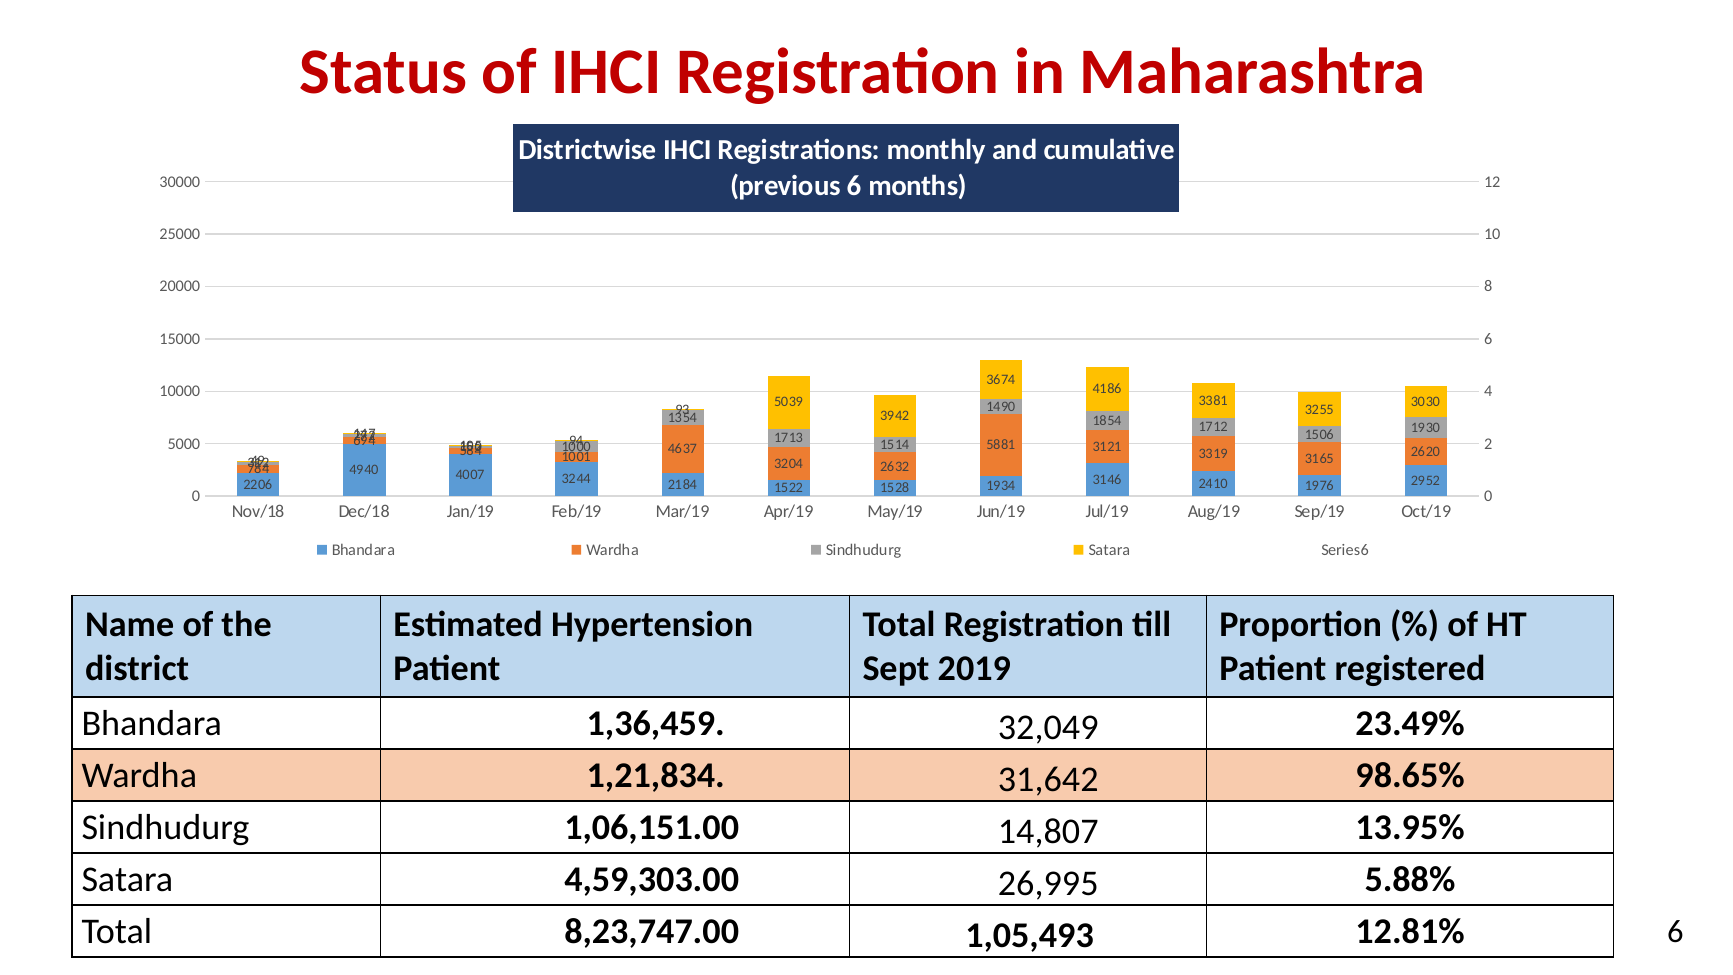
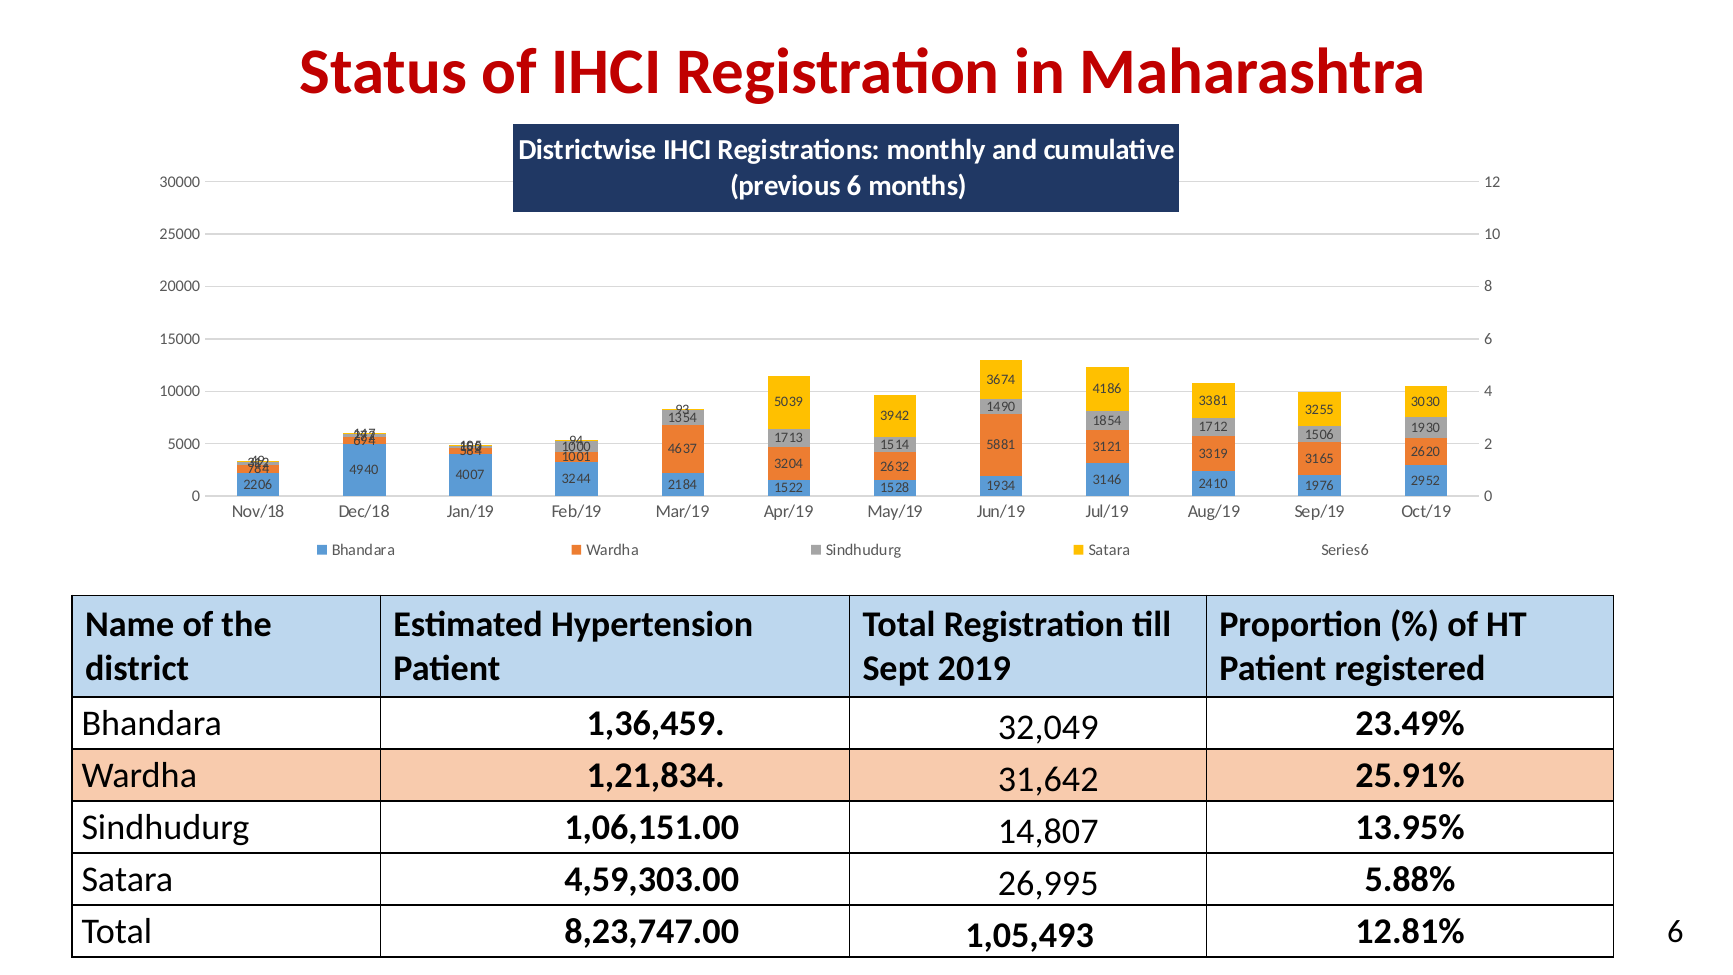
98.65%: 98.65% -> 25.91%
